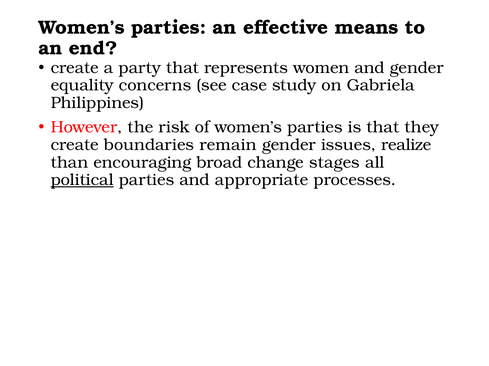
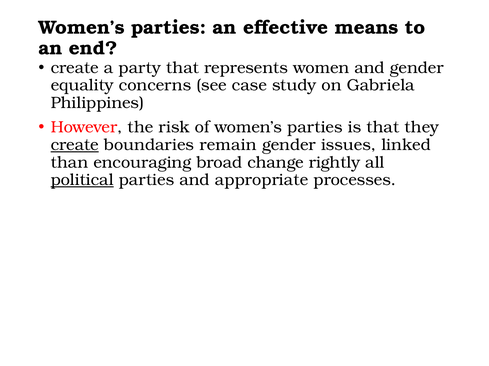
create at (75, 145) underline: none -> present
realize: realize -> linked
stages: stages -> rightly
